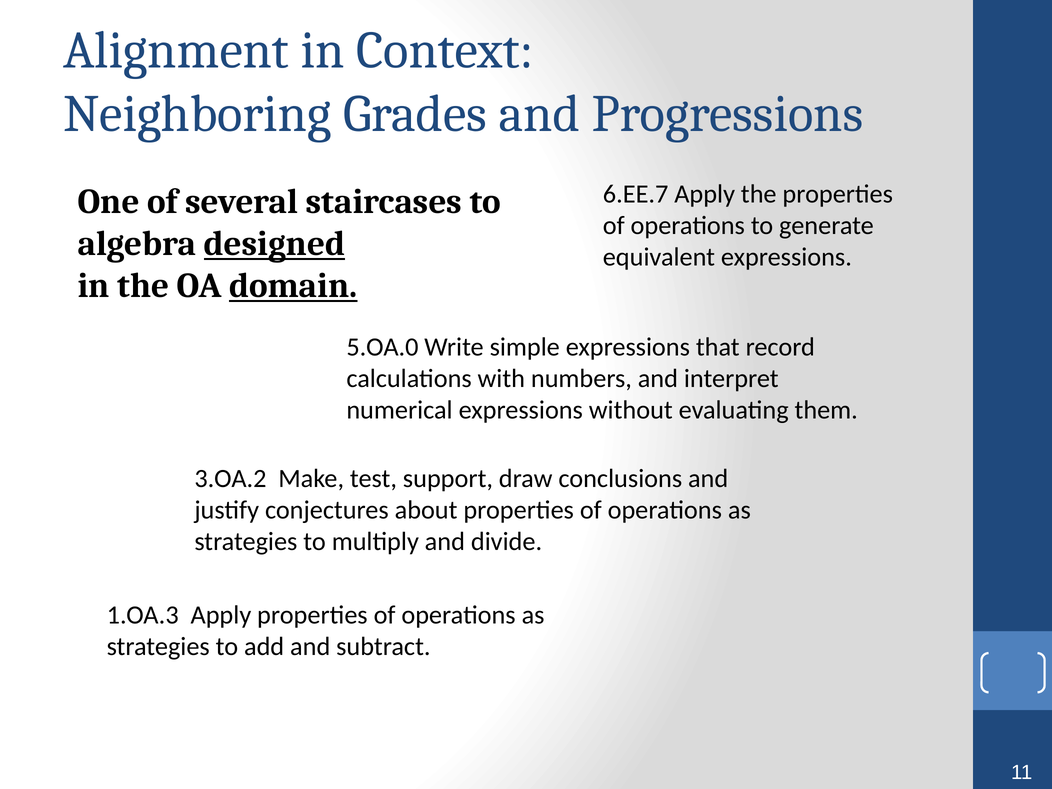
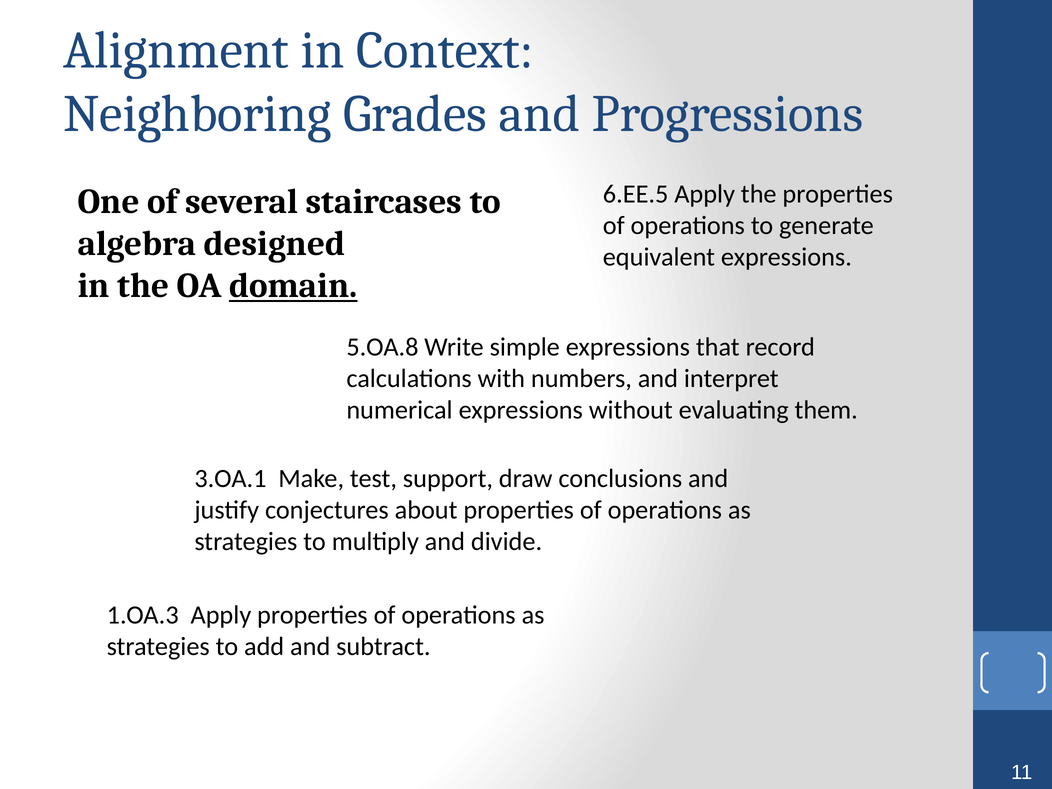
6.EE.7: 6.EE.7 -> 6.EE.5
designed underline: present -> none
5.OA.0: 5.OA.0 -> 5.OA.8
3.OA.2: 3.OA.2 -> 3.OA.1
